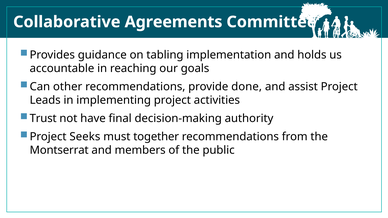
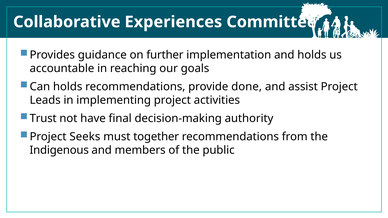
Agreements: Agreements -> Experiences
tabling: tabling -> further
Can other: other -> holds
Montserrat: Montserrat -> Indigenous
